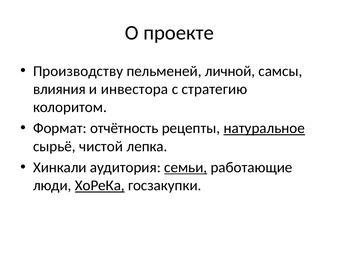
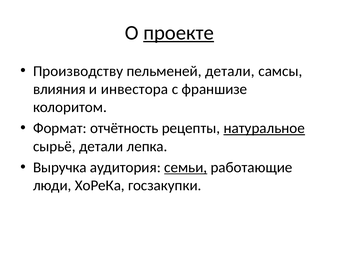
проекте underline: none -> present
пельменей личной: личной -> детали
стратегию: стратегию -> франшизе
сырьё чистой: чистой -> детали
Хинкали: Хинкали -> Выручка
ХоРеКа underline: present -> none
